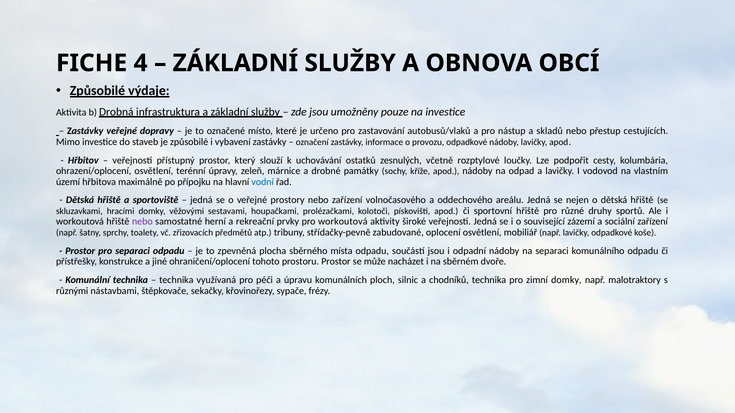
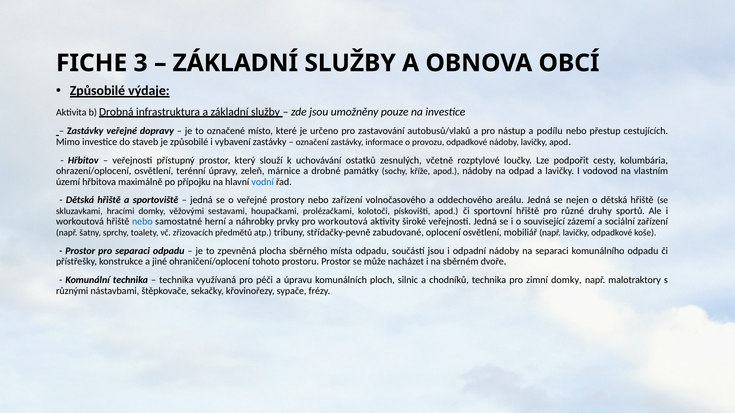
4: 4 -> 3
skladů: skladů -> podílu
nebo at (142, 222) colour: purple -> blue
rekreační: rekreační -> náhrobky
